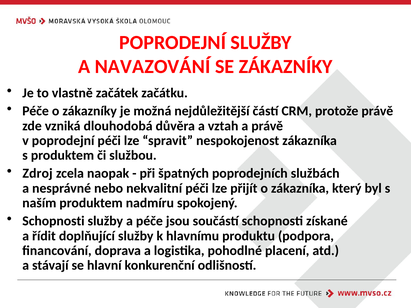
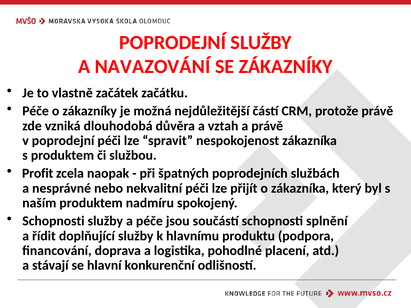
Zdroj: Zdroj -> Profit
získané: získané -> splnění
